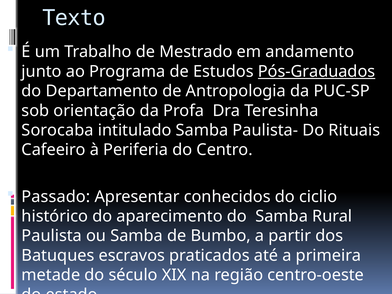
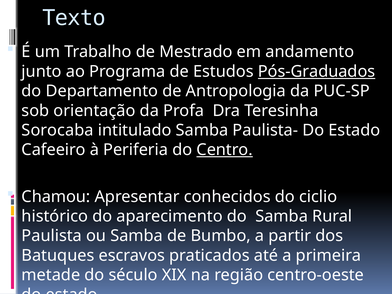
Paulista- Do Rituais: Rituais -> Estado
Centro underline: none -> present
Passado: Passado -> Chamou
